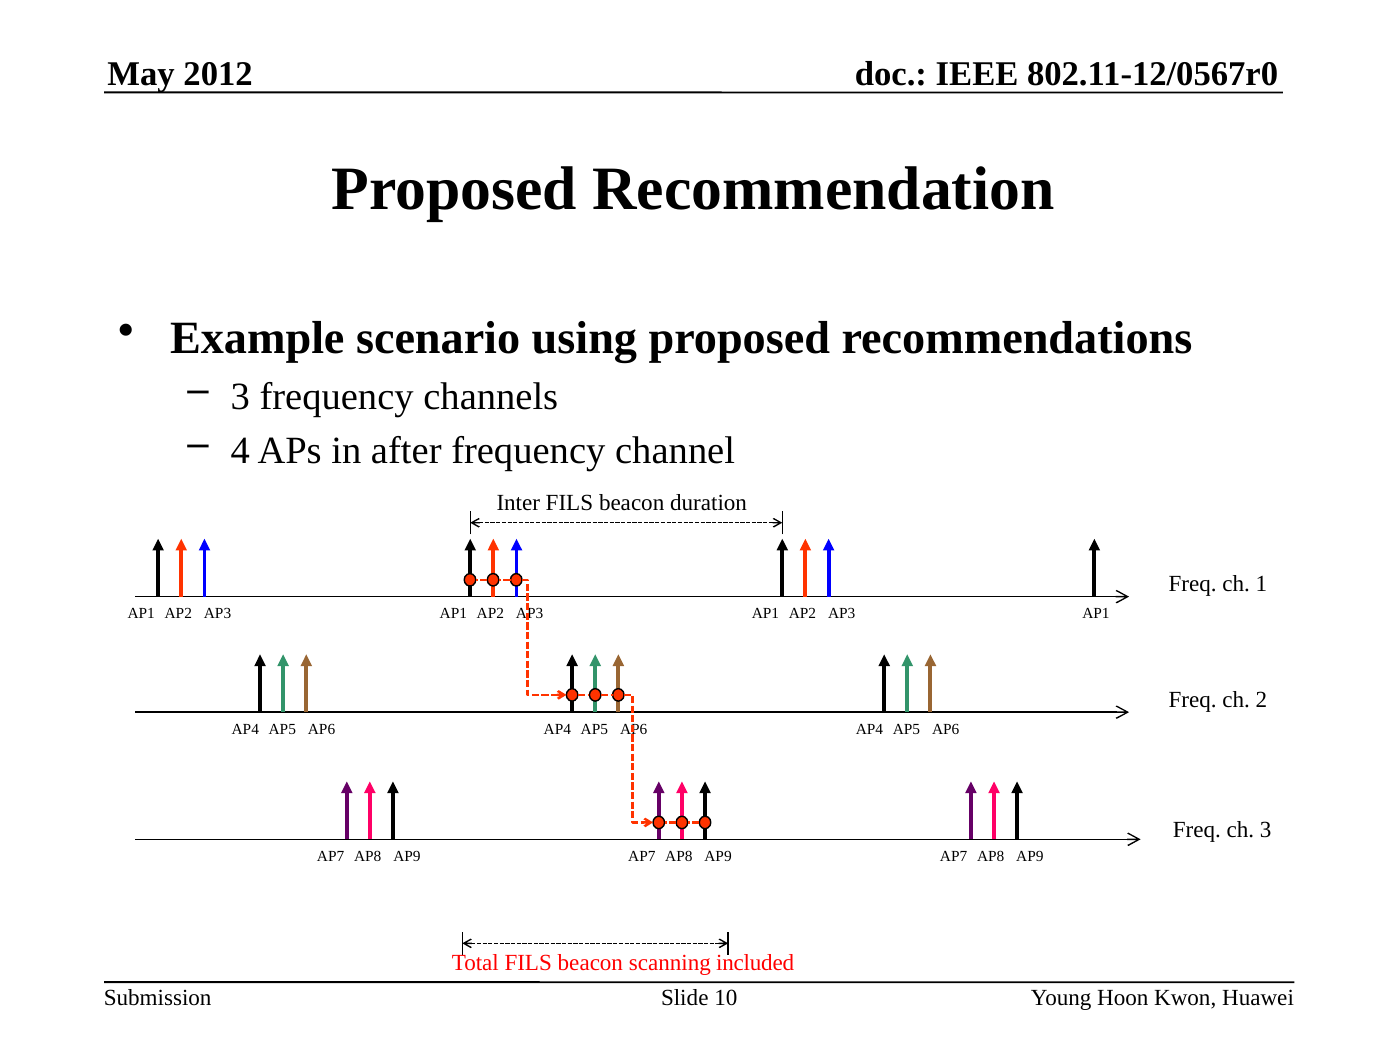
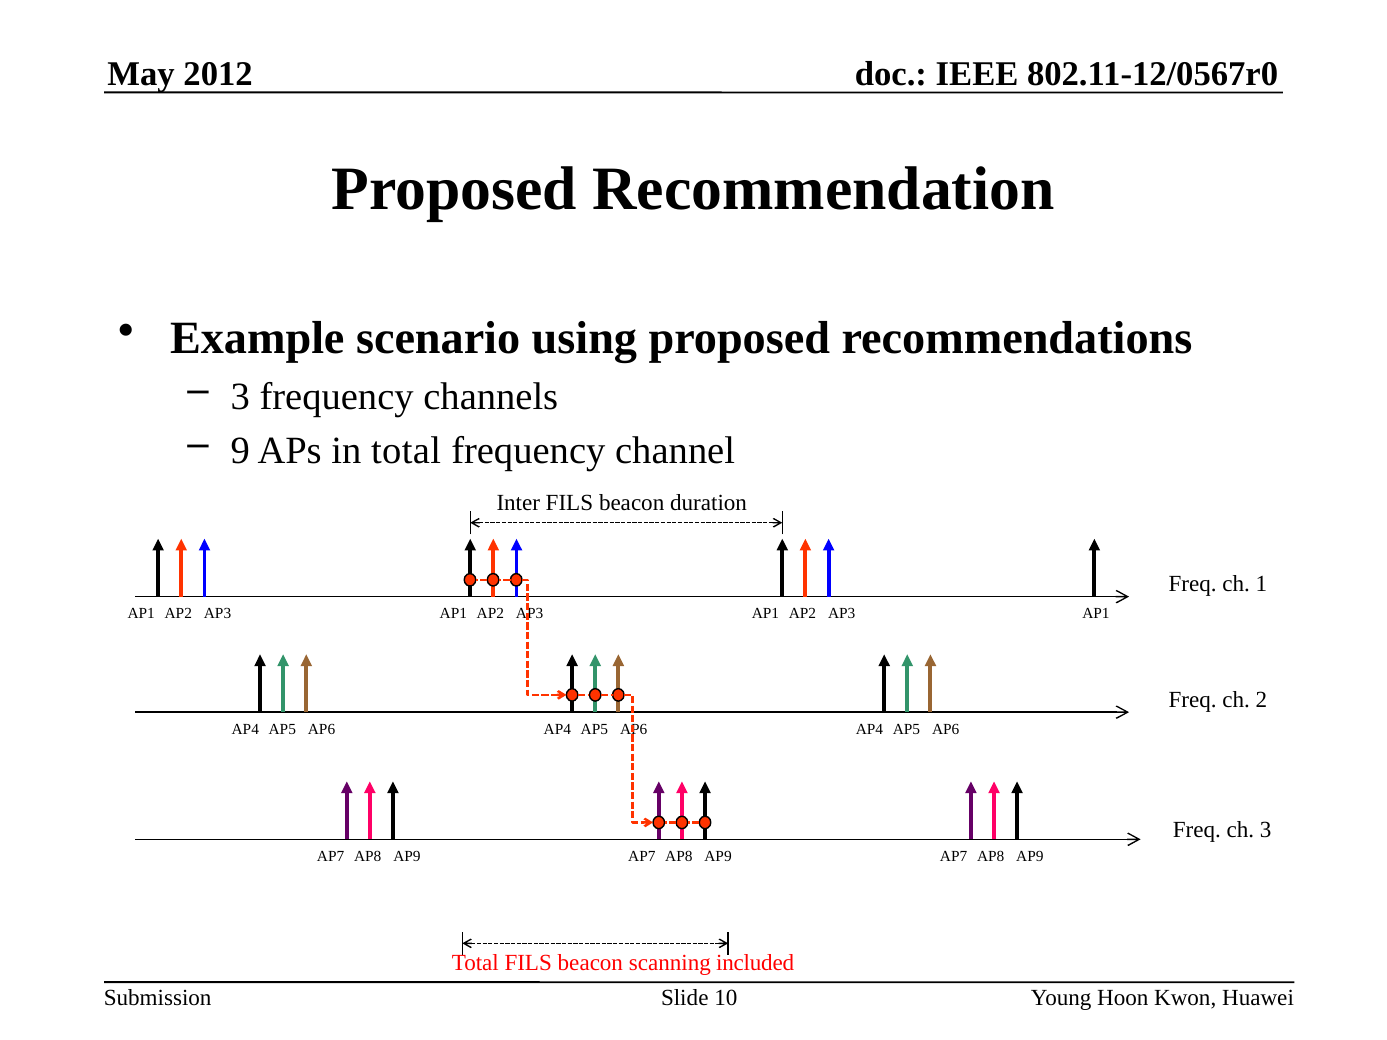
4: 4 -> 9
in after: after -> total
